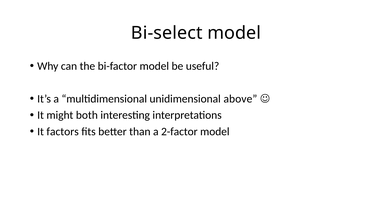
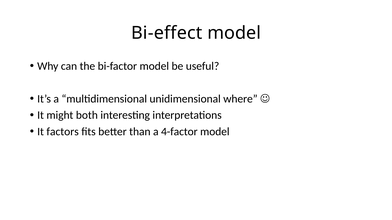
Bi-select: Bi-select -> Bi-effect
above: above -> where
2-factor: 2-factor -> 4-factor
